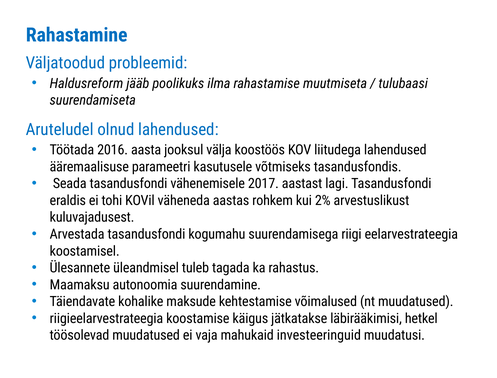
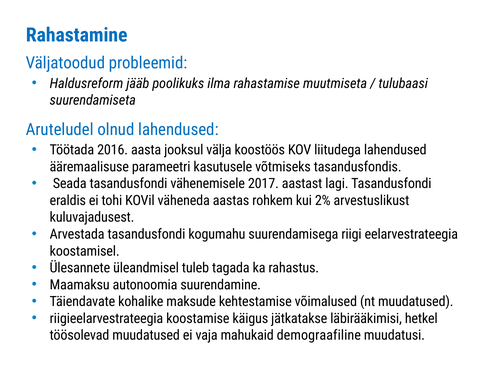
investeeringuid: investeeringuid -> demograafiline
